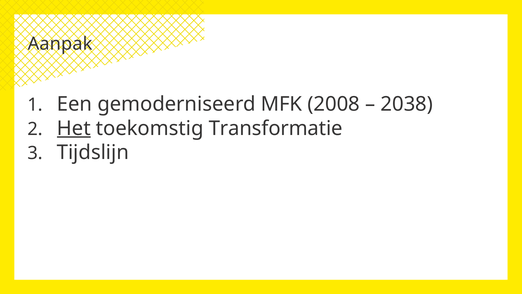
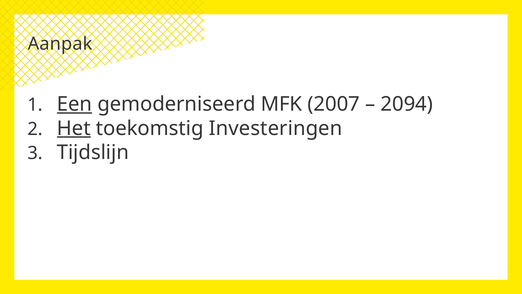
Een underline: none -> present
2008: 2008 -> 2007
2038: 2038 -> 2094
Transformatie: Transformatie -> Investeringen
